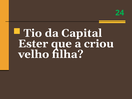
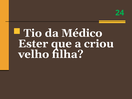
Capital: Capital -> Médico
